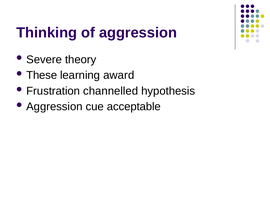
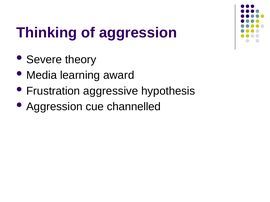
These: These -> Media
channelled: channelled -> aggressive
acceptable: acceptable -> channelled
